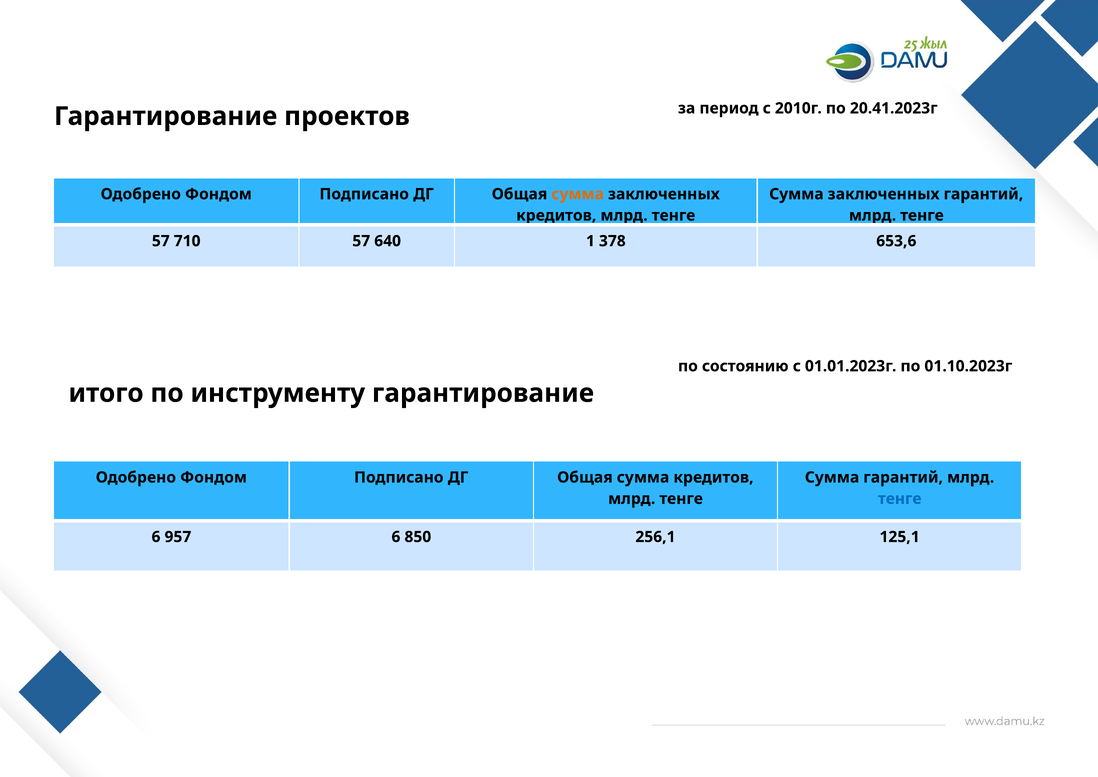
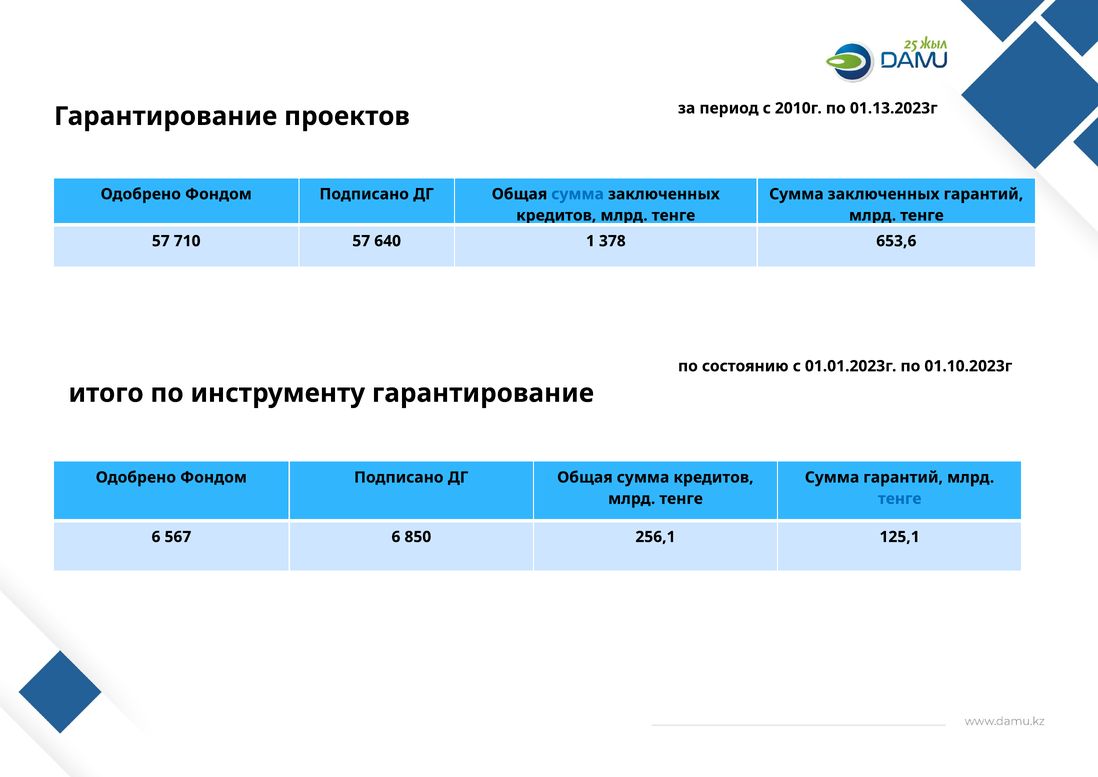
20.41.2023г: 20.41.2023г -> 01.13.2023г
сумма at (578, 194) colour: orange -> blue
957: 957 -> 567
